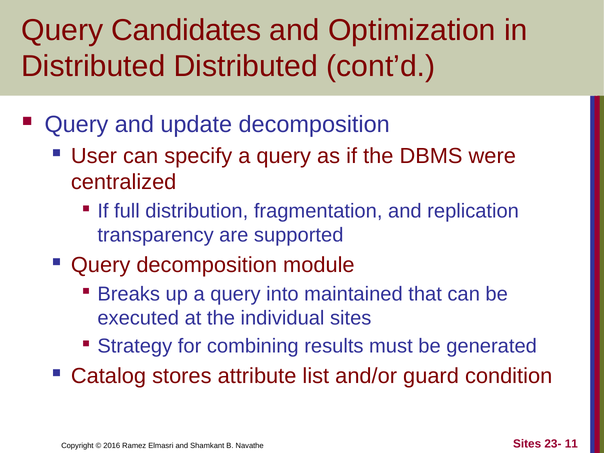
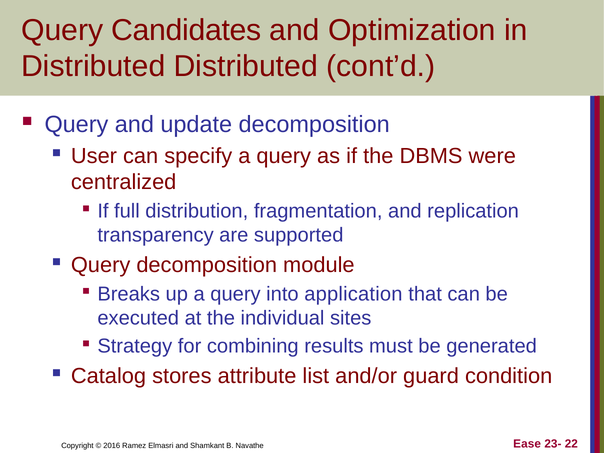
maintained: maintained -> application
Sites at (527, 444): Sites -> Ease
11: 11 -> 22
